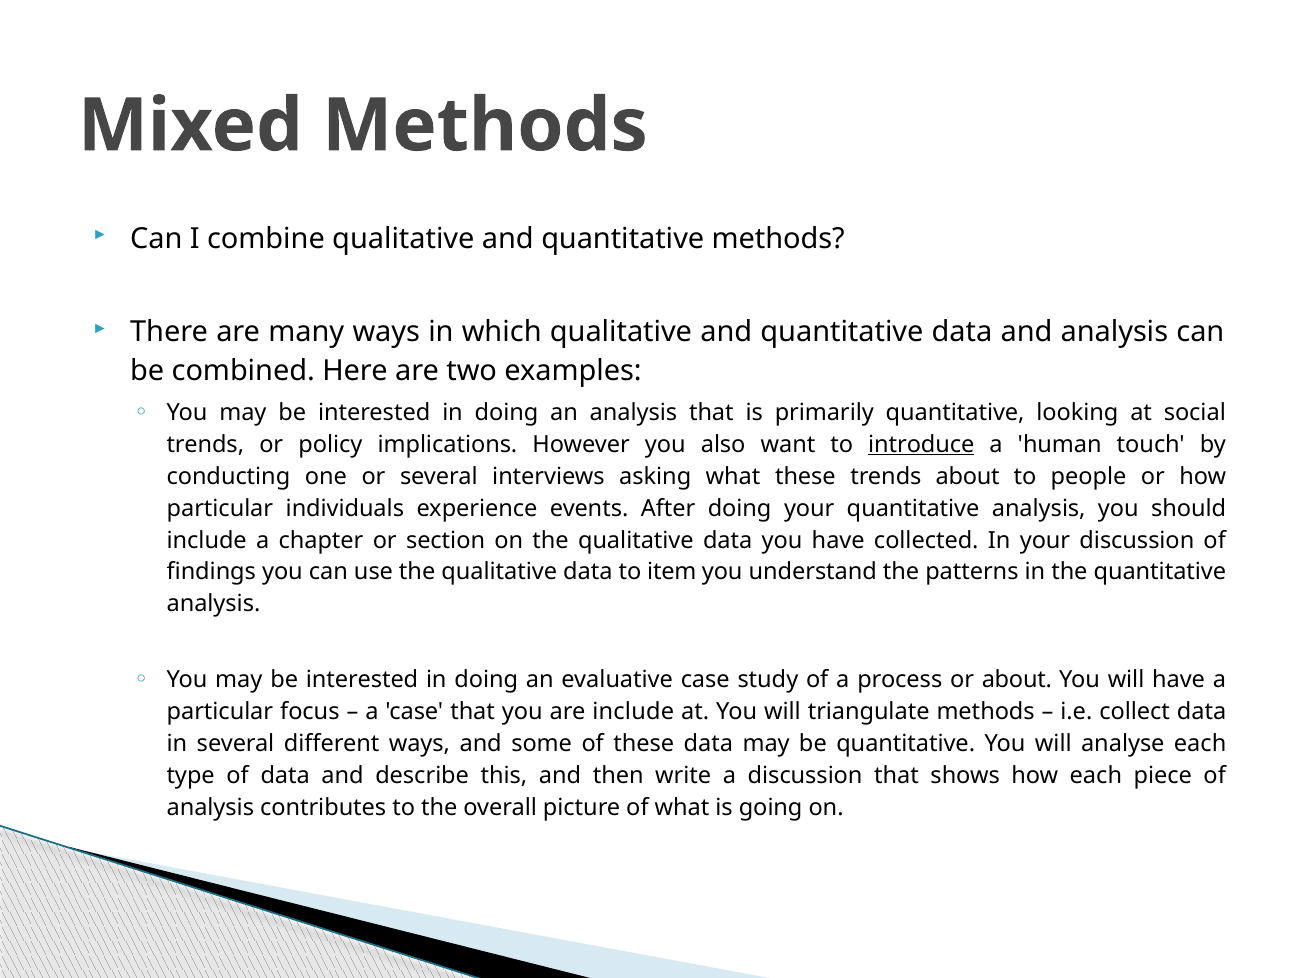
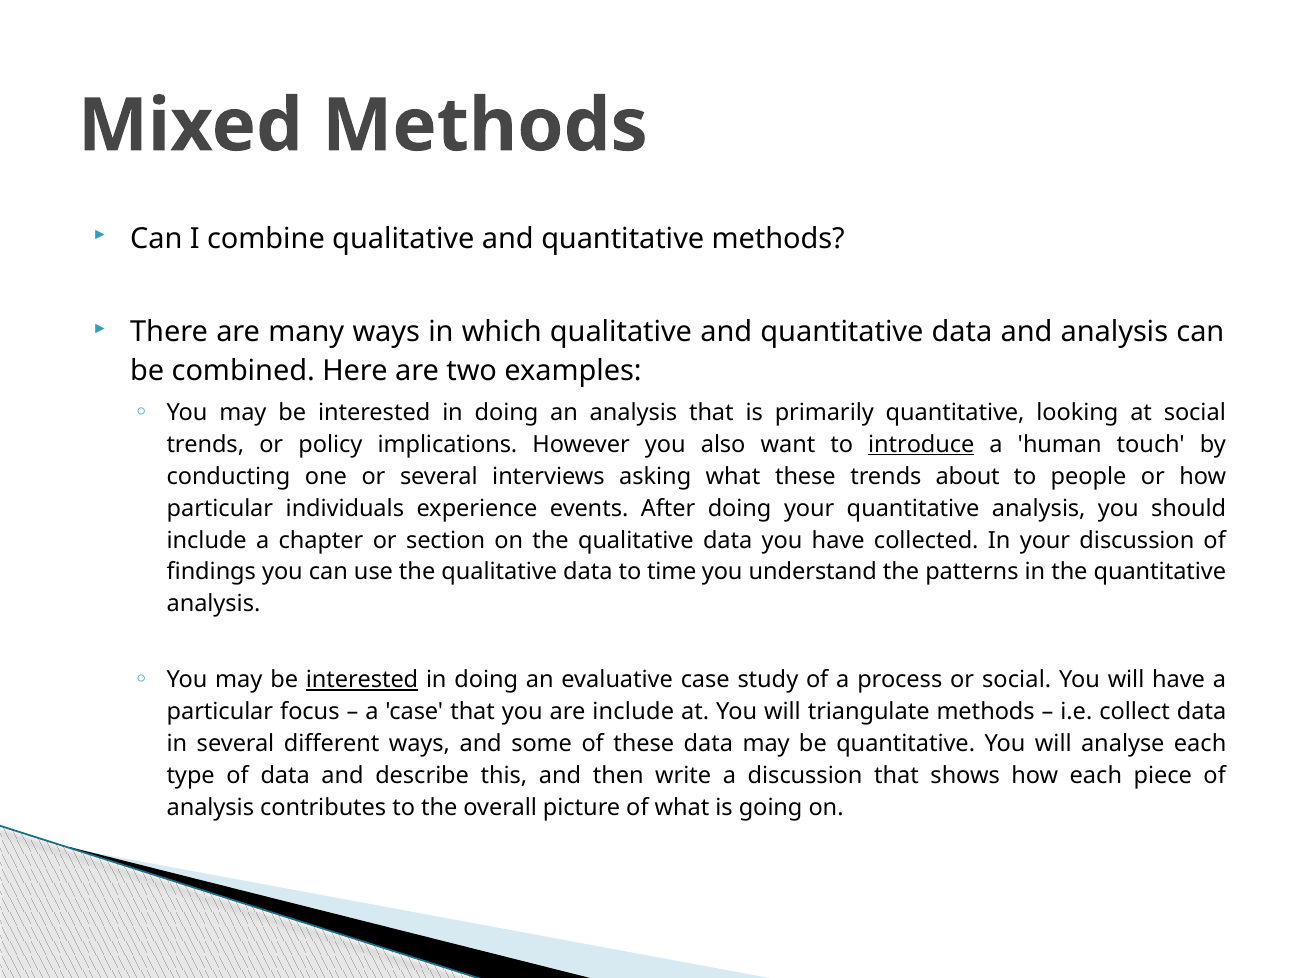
item: item -> time
interested at (362, 680) underline: none -> present
or about: about -> social
